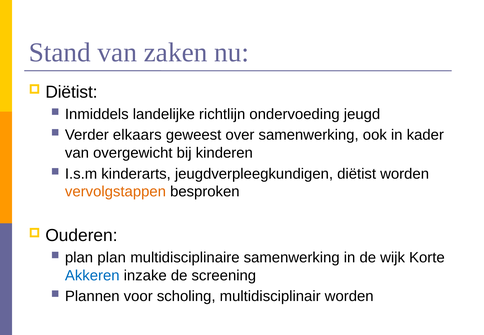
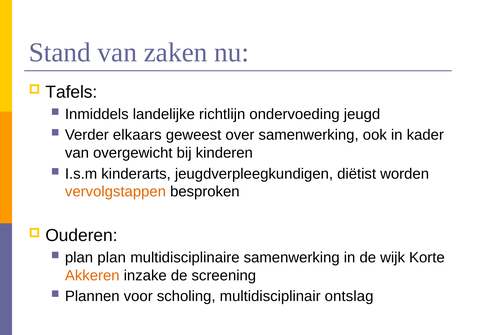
Diëtist at (72, 92): Diëtist -> Tafels
Akkeren colour: blue -> orange
multidisciplinair worden: worden -> ontslag
